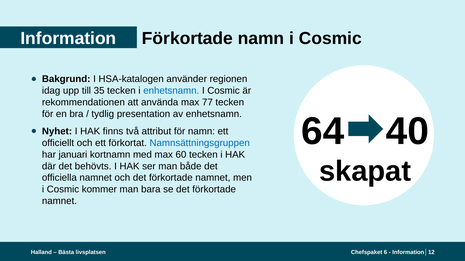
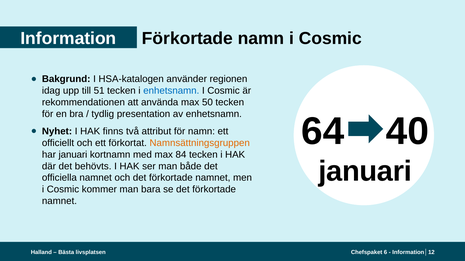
35: 35 -> 51
77: 77 -> 50
Namnsättningsgruppen colour: blue -> orange
60: 60 -> 84
skapat at (365, 172): skapat -> januari
